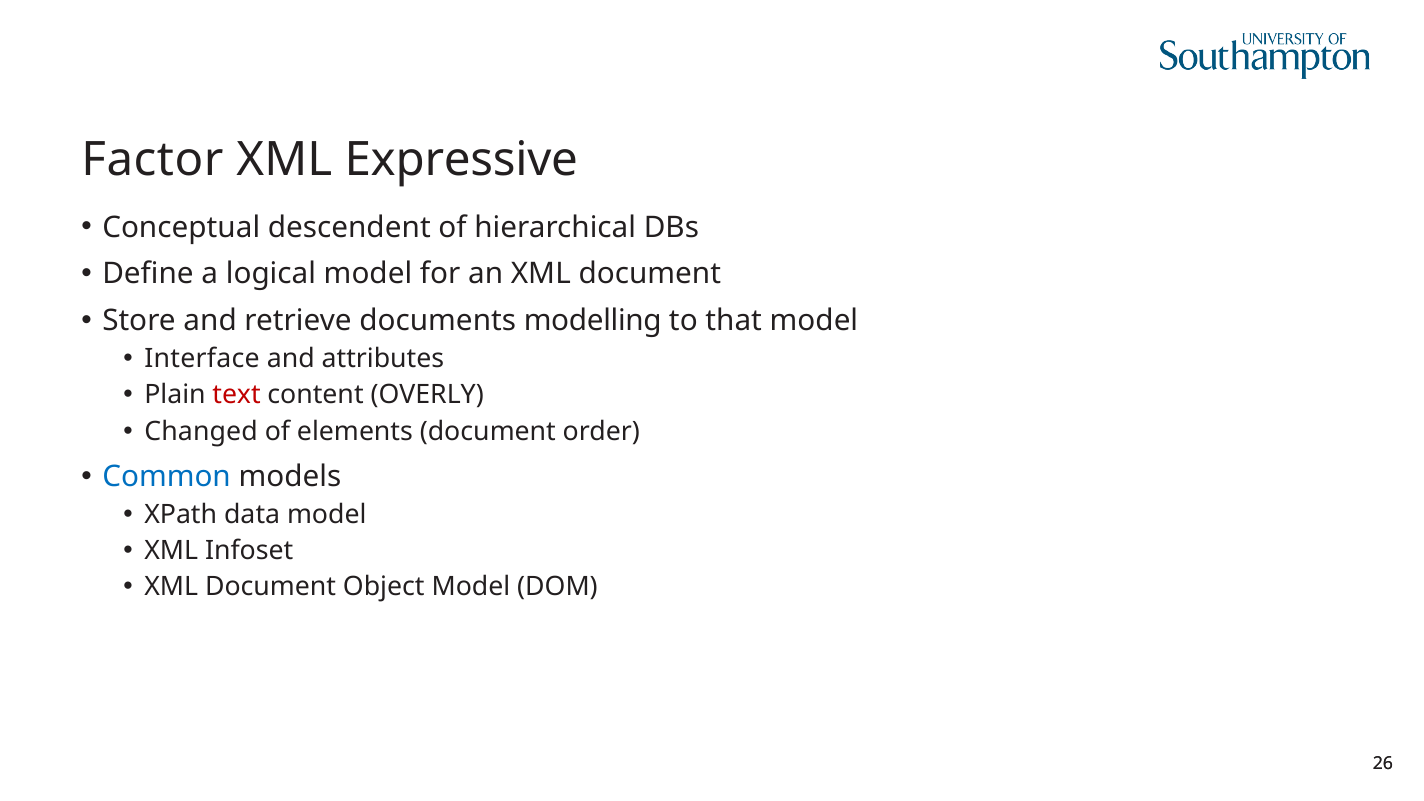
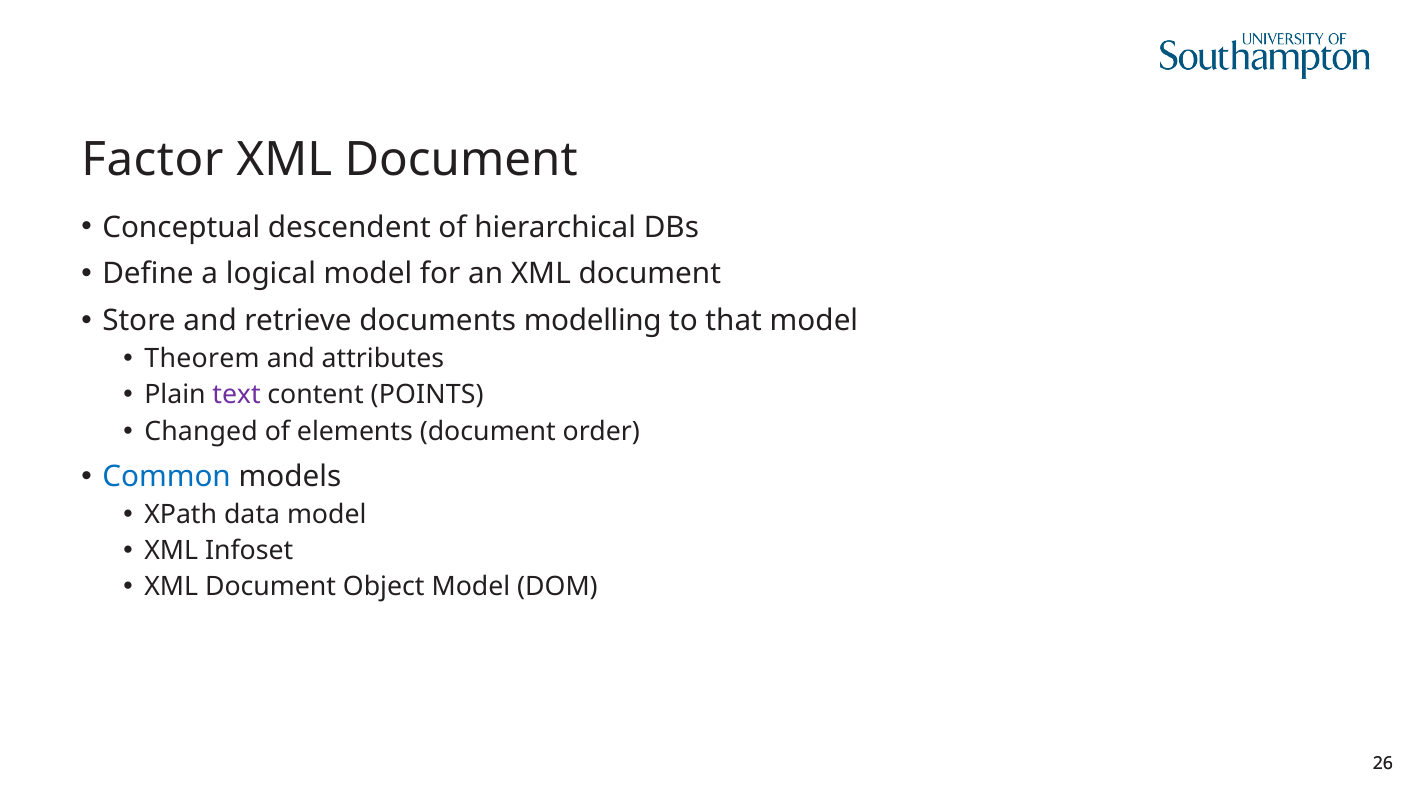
Expressive at (461, 160): Expressive -> Document
Interface: Interface -> Theorem
text colour: red -> purple
OVERLY: OVERLY -> POINTS
